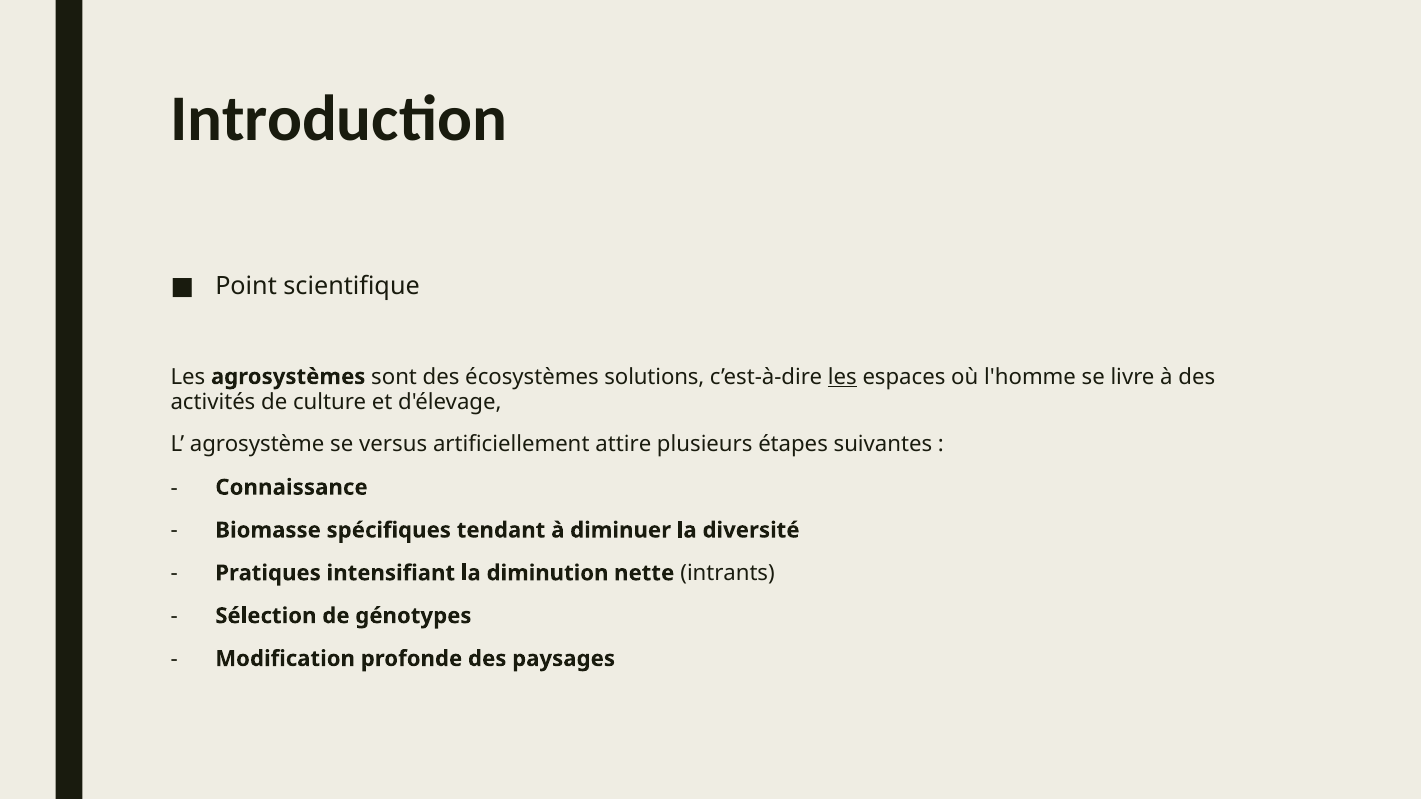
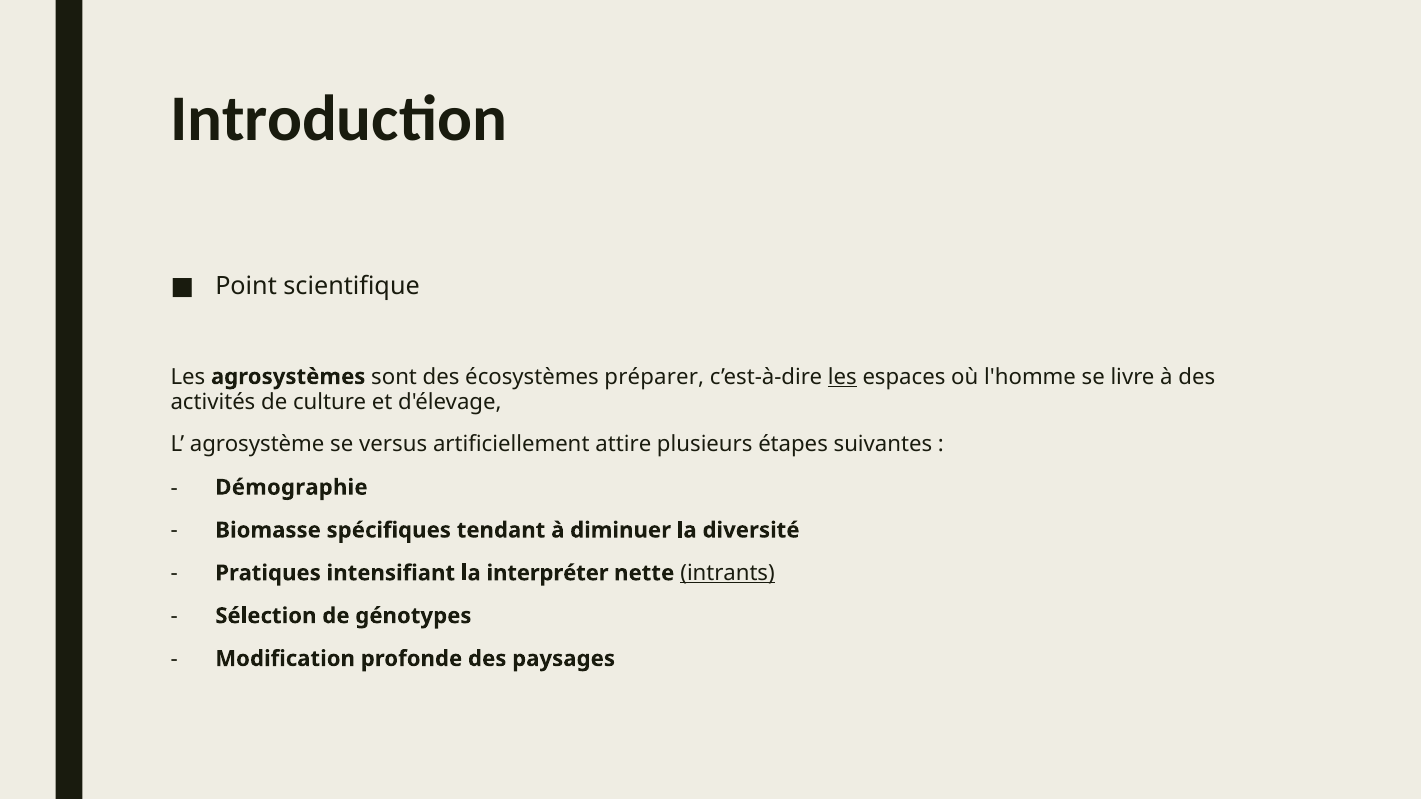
solutions: solutions -> préparer
Connaissance: Connaissance -> Démographie
diminution: diminution -> interpréter
intrants underline: none -> present
